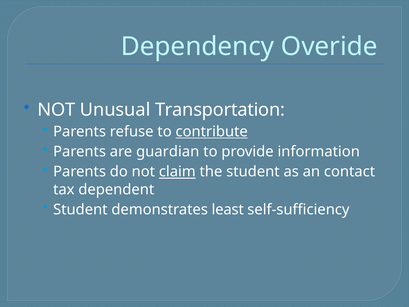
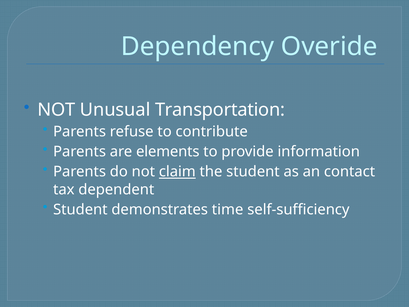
contribute underline: present -> none
guardian: guardian -> elements
least: least -> time
